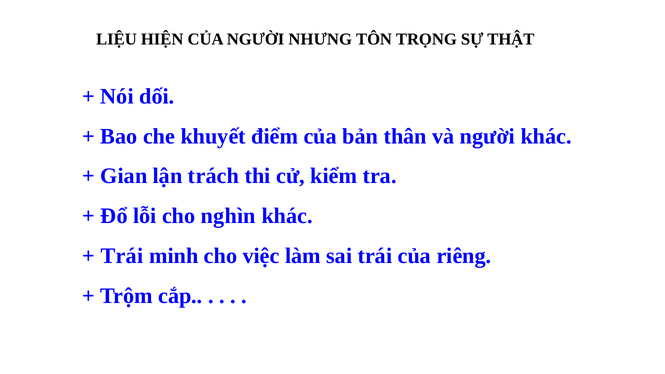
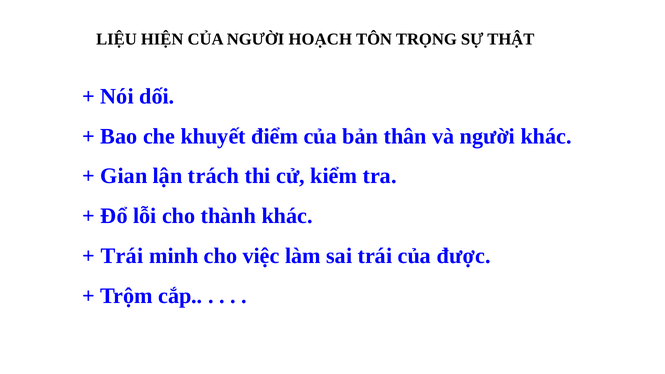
NHƯNG: NHƯNG -> HOẠCH
nghìn: nghìn -> thành
riêng: riêng -> được
